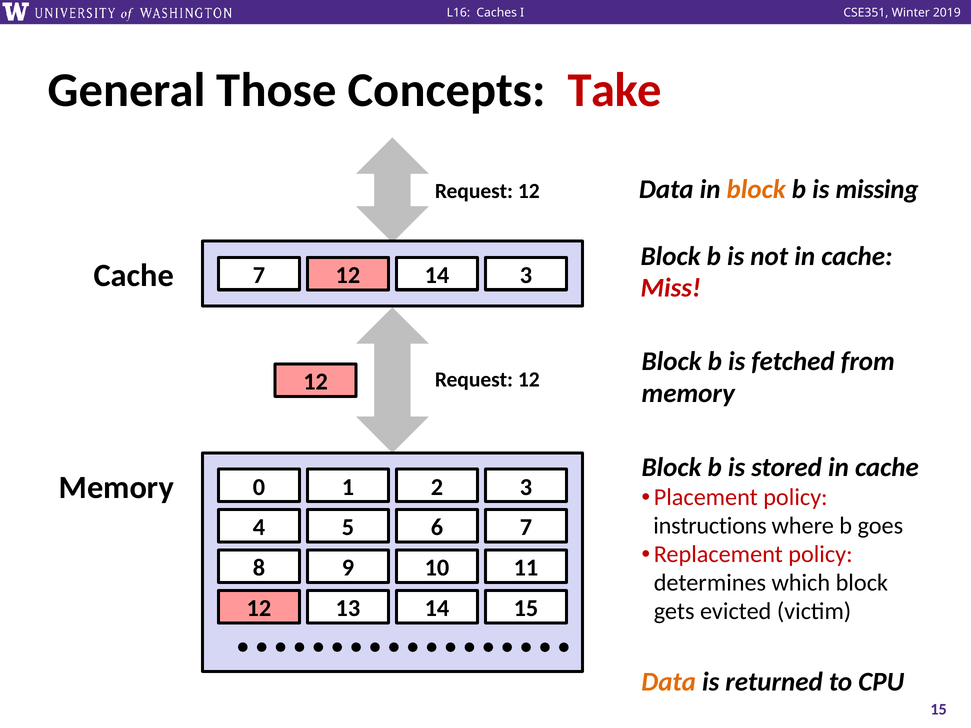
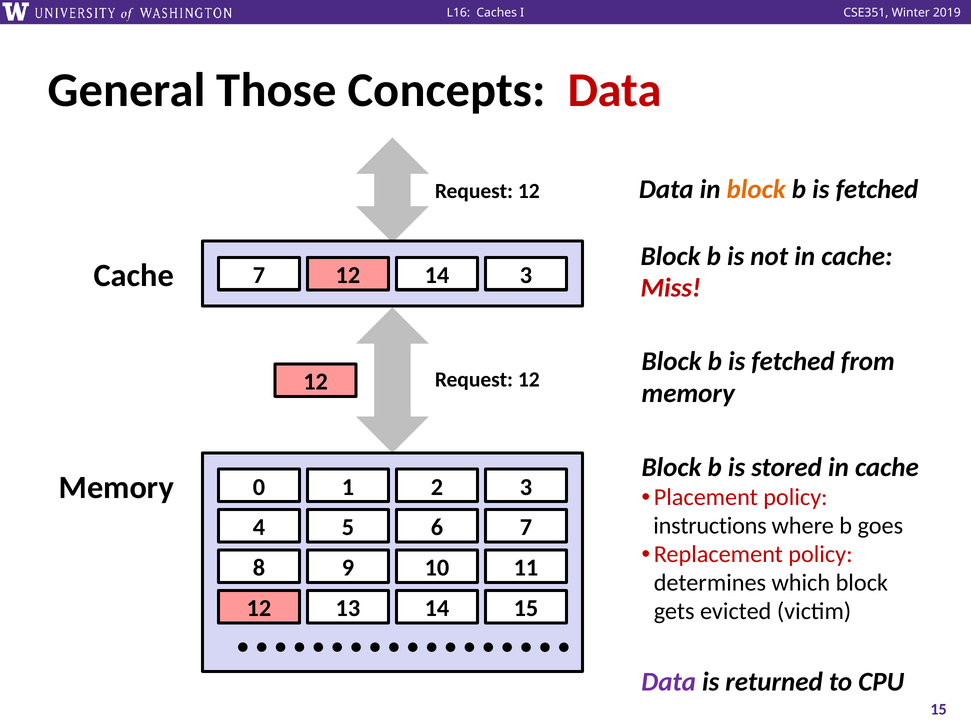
Concepts Take: Take -> Data
missing at (877, 189): missing -> fetched
Data at (669, 682) colour: orange -> purple
